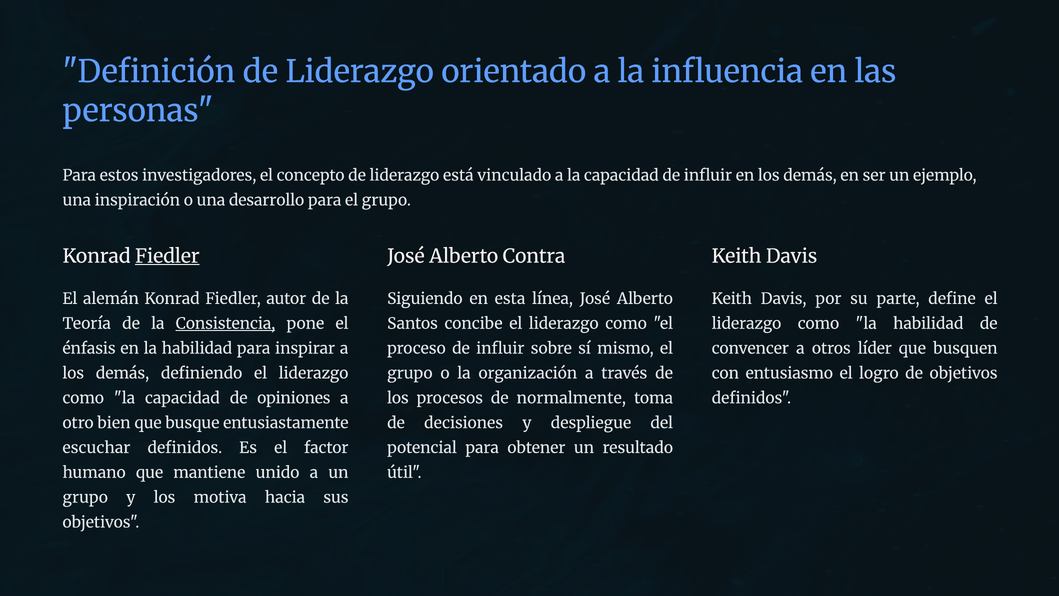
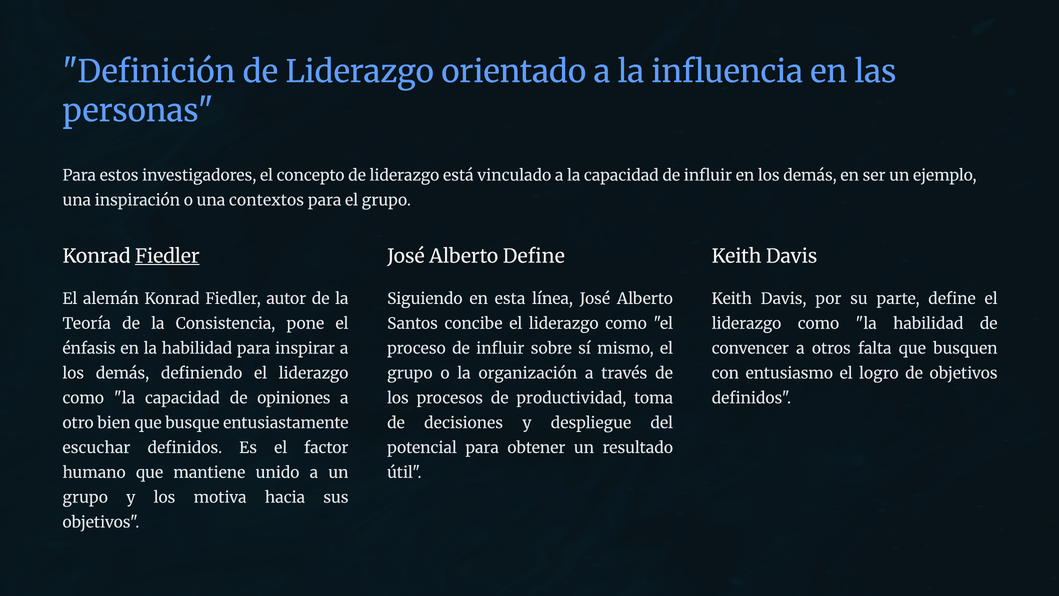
desarrollo: desarrollo -> contextos
Alberto Contra: Contra -> Define
Consistencia underline: present -> none
líder: líder -> falta
normalmente: normalmente -> productividad
